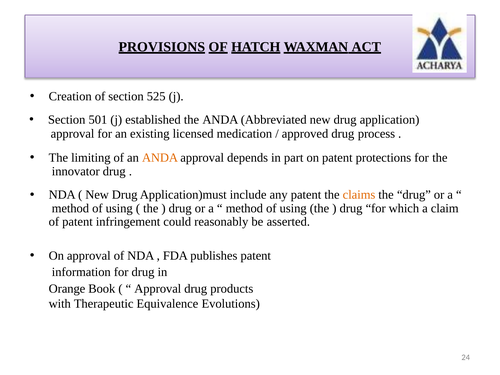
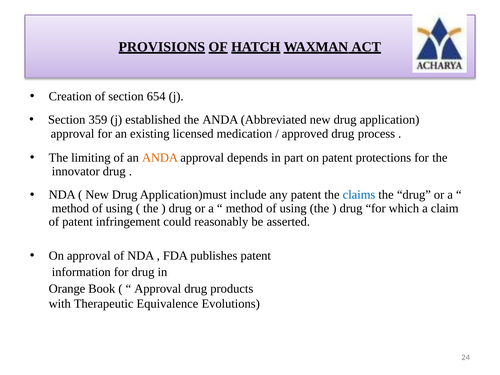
525: 525 -> 654
501: 501 -> 359
claims colour: orange -> blue
